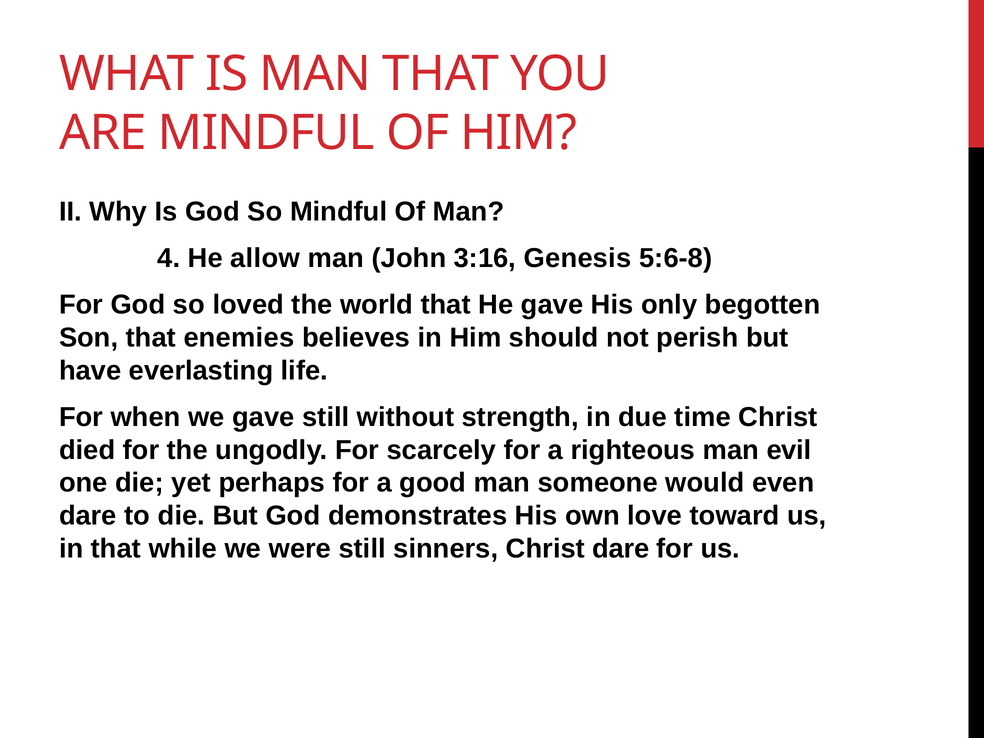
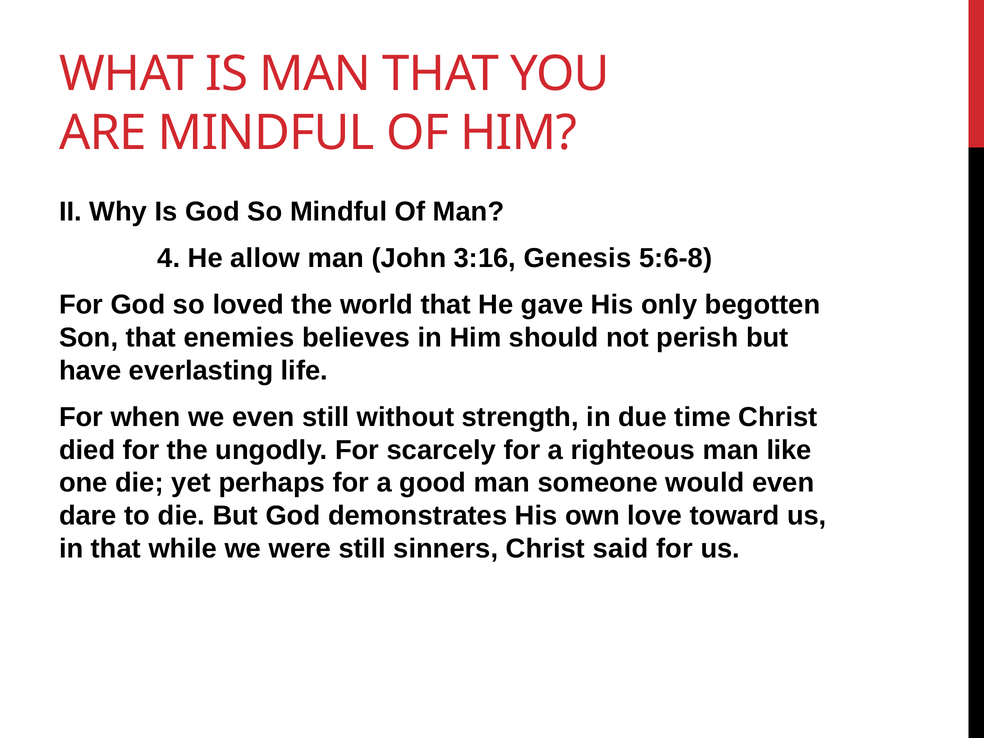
we gave: gave -> even
evil: evil -> like
Christ dare: dare -> said
